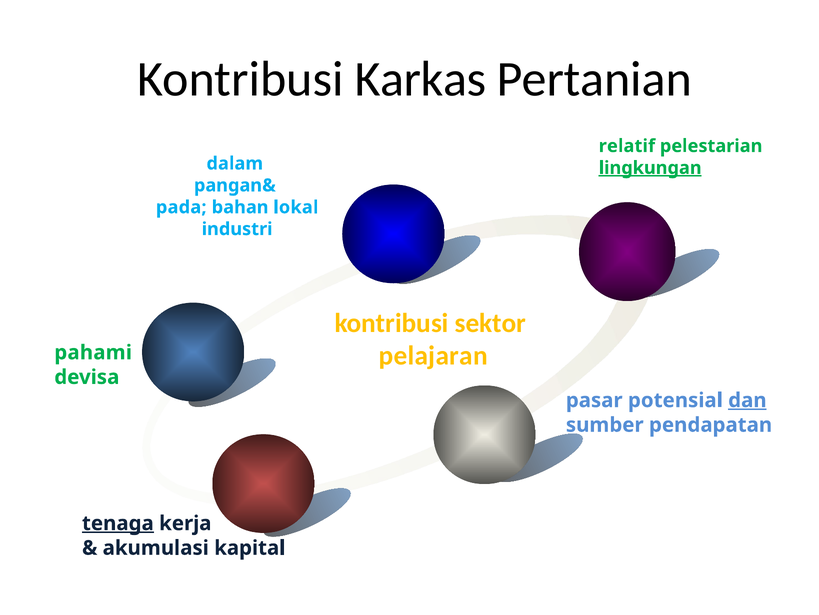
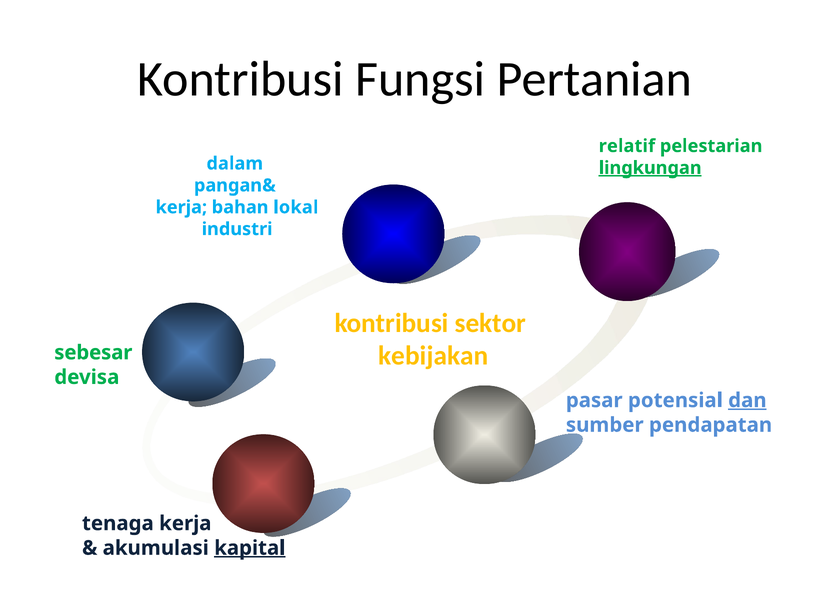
Karkas: Karkas -> Fungsi
pada at (181, 207): pada -> kerja
pelajaran: pelajaran -> kebijakan
pahami: pahami -> sebesar
tenaga underline: present -> none
kapital underline: none -> present
